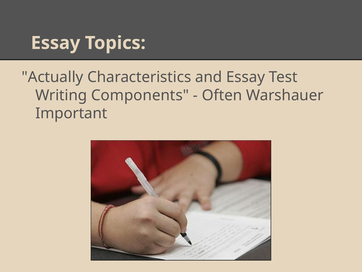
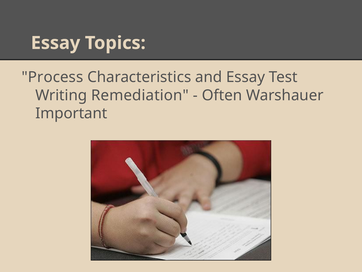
Actually: Actually -> Process
Components: Components -> Remediation
